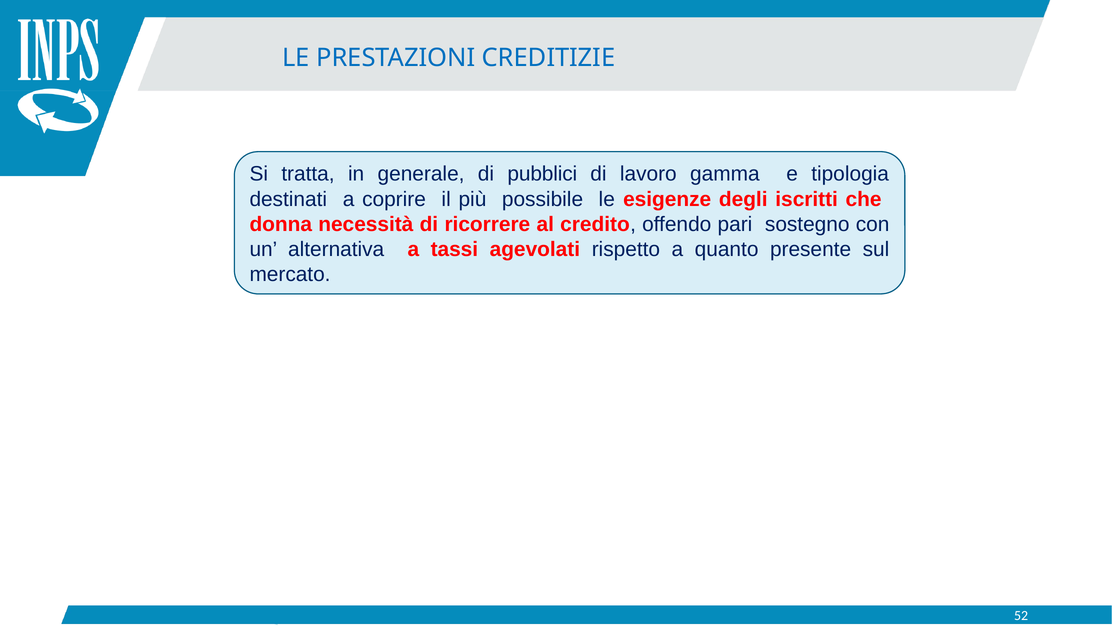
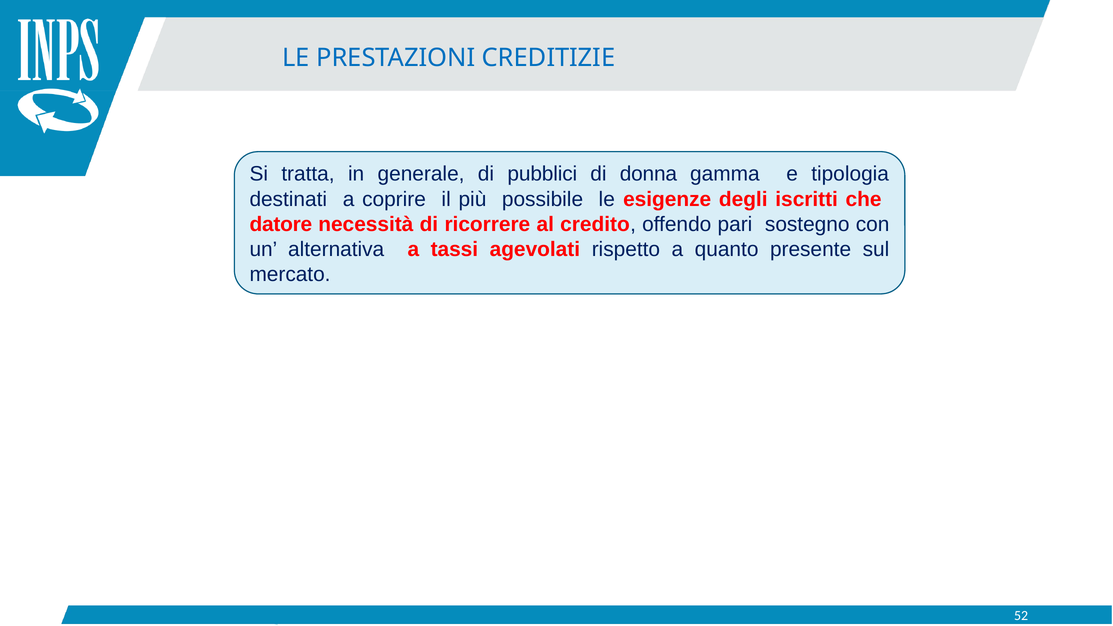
lavoro: lavoro -> donna
donna: donna -> datore
